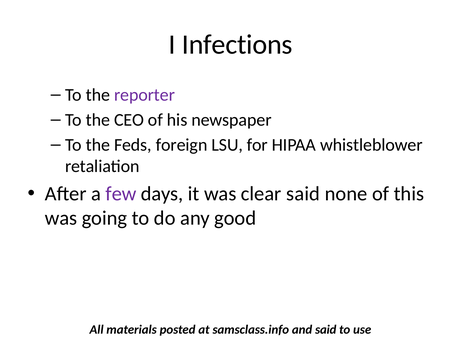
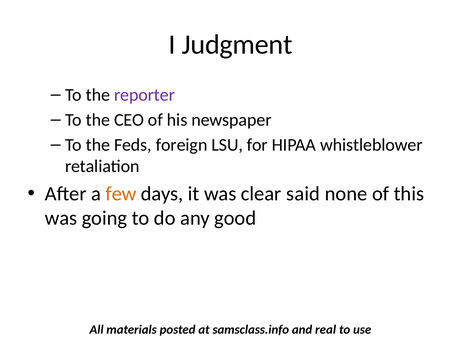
Infections: Infections -> Judgment
few colour: purple -> orange
and said: said -> real
